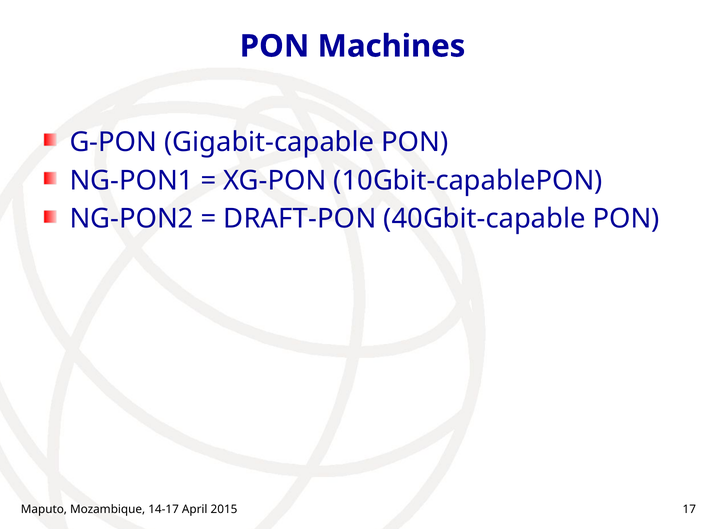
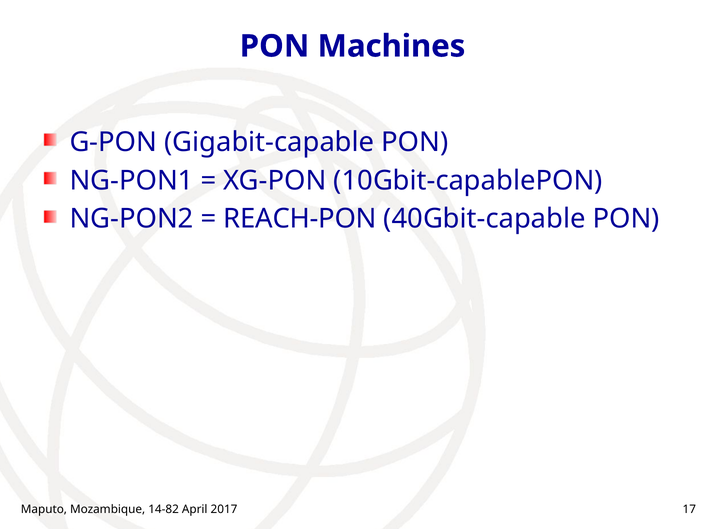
DRAFT-PON: DRAFT-PON -> REACH-PON
14-17: 14-17 -> 14-82
2015: 2015 -> 2017
